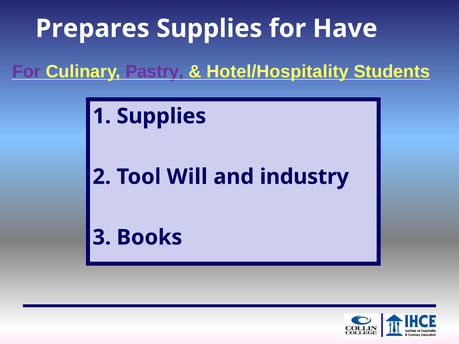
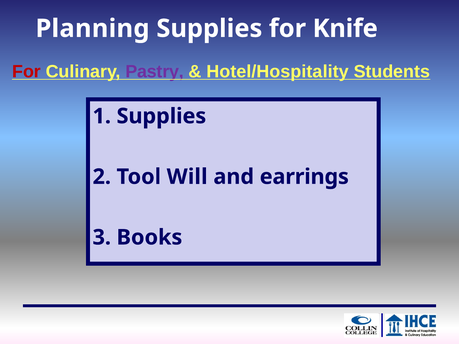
Prepares: Prepares -> Planning
Have: Have -> Knife
For at (27, 72) colour: purple -> red
industry: industry -> earrings
